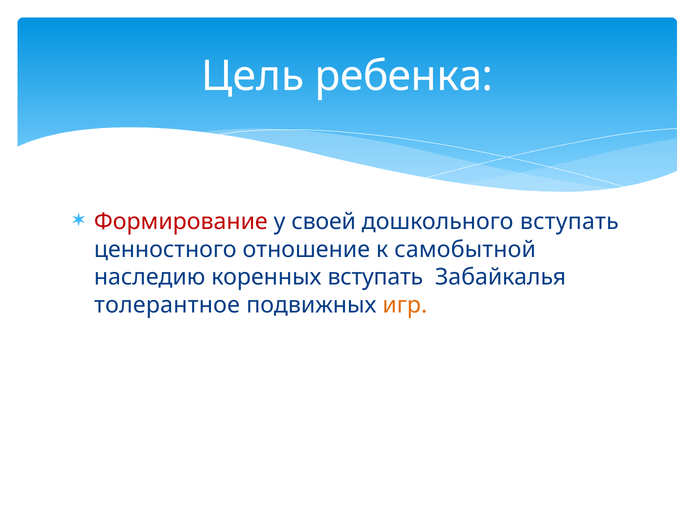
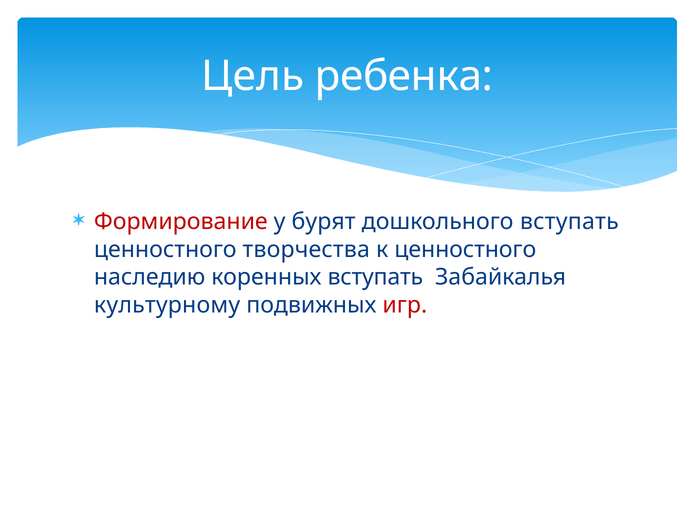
своей: своей -> бурят
отношение: отношение -> творчества
к самобытной: самобытной -> ценностного
толерантное: толерантное -> культурному
игр colour: orange -> red
